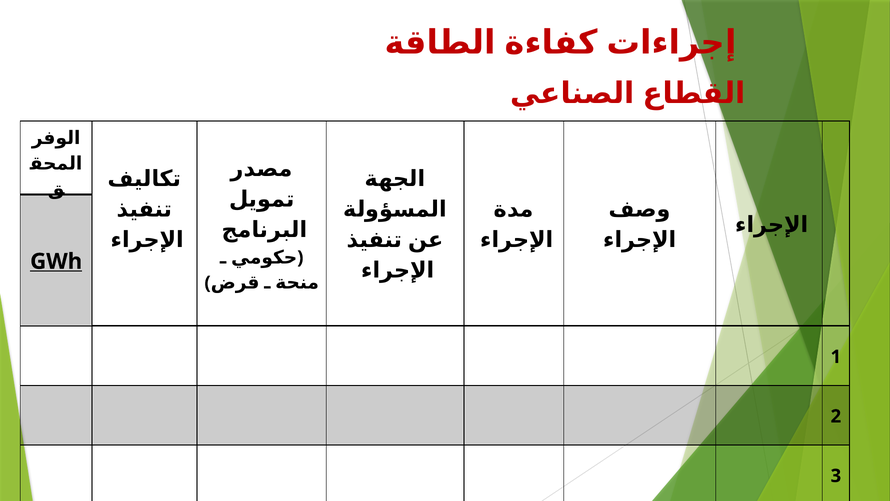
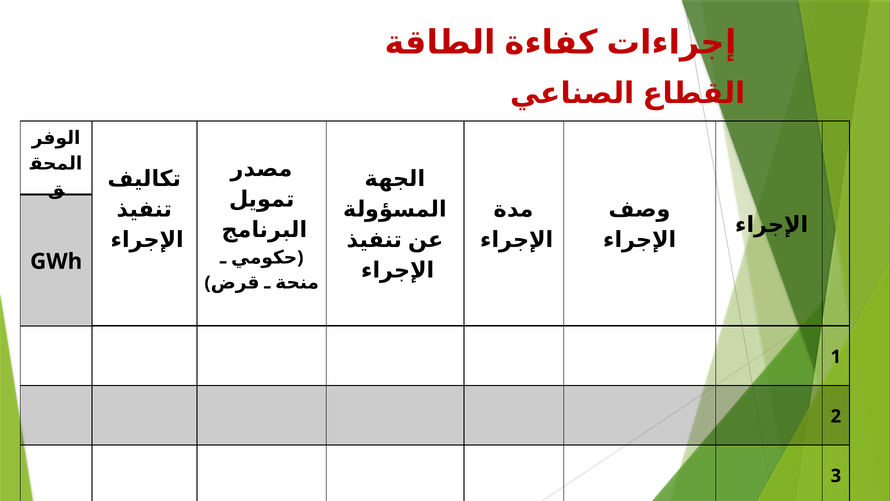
GWh underline: present -> none
